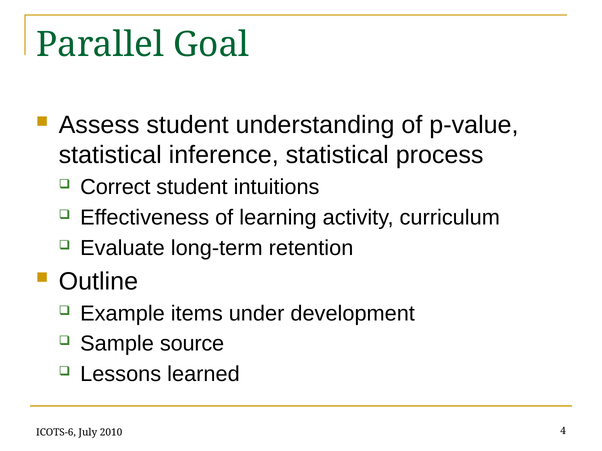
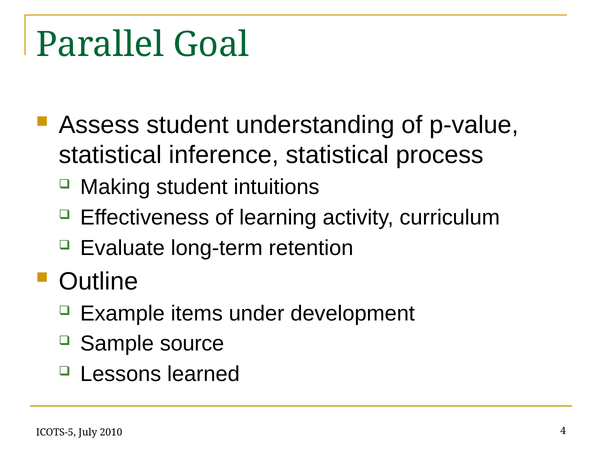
Correct: Correct -> Making
ICOTS-6: ICOTS-6 -> ICOTS-5
